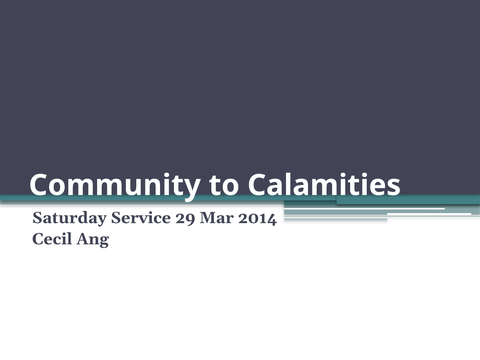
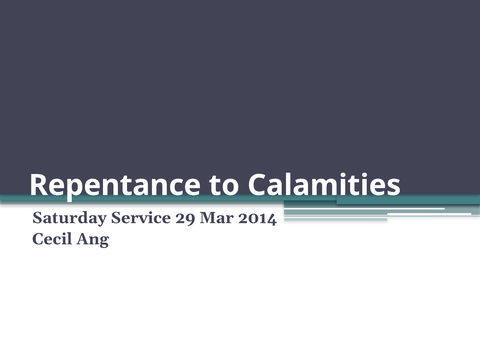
Community: Community -> Repentance
